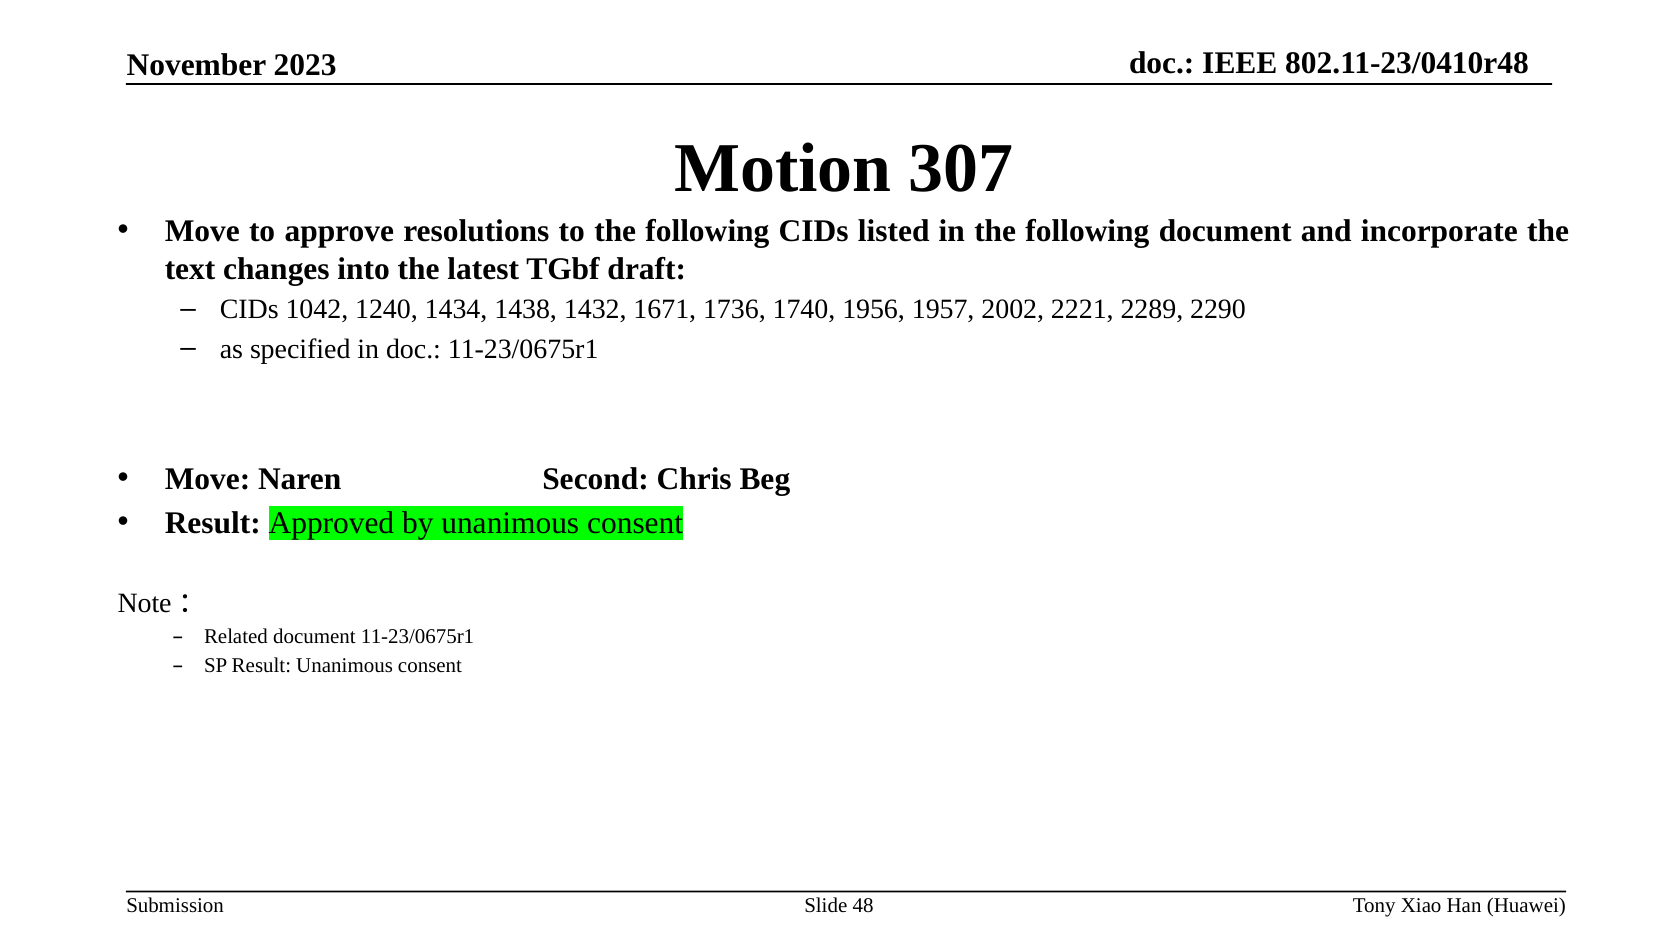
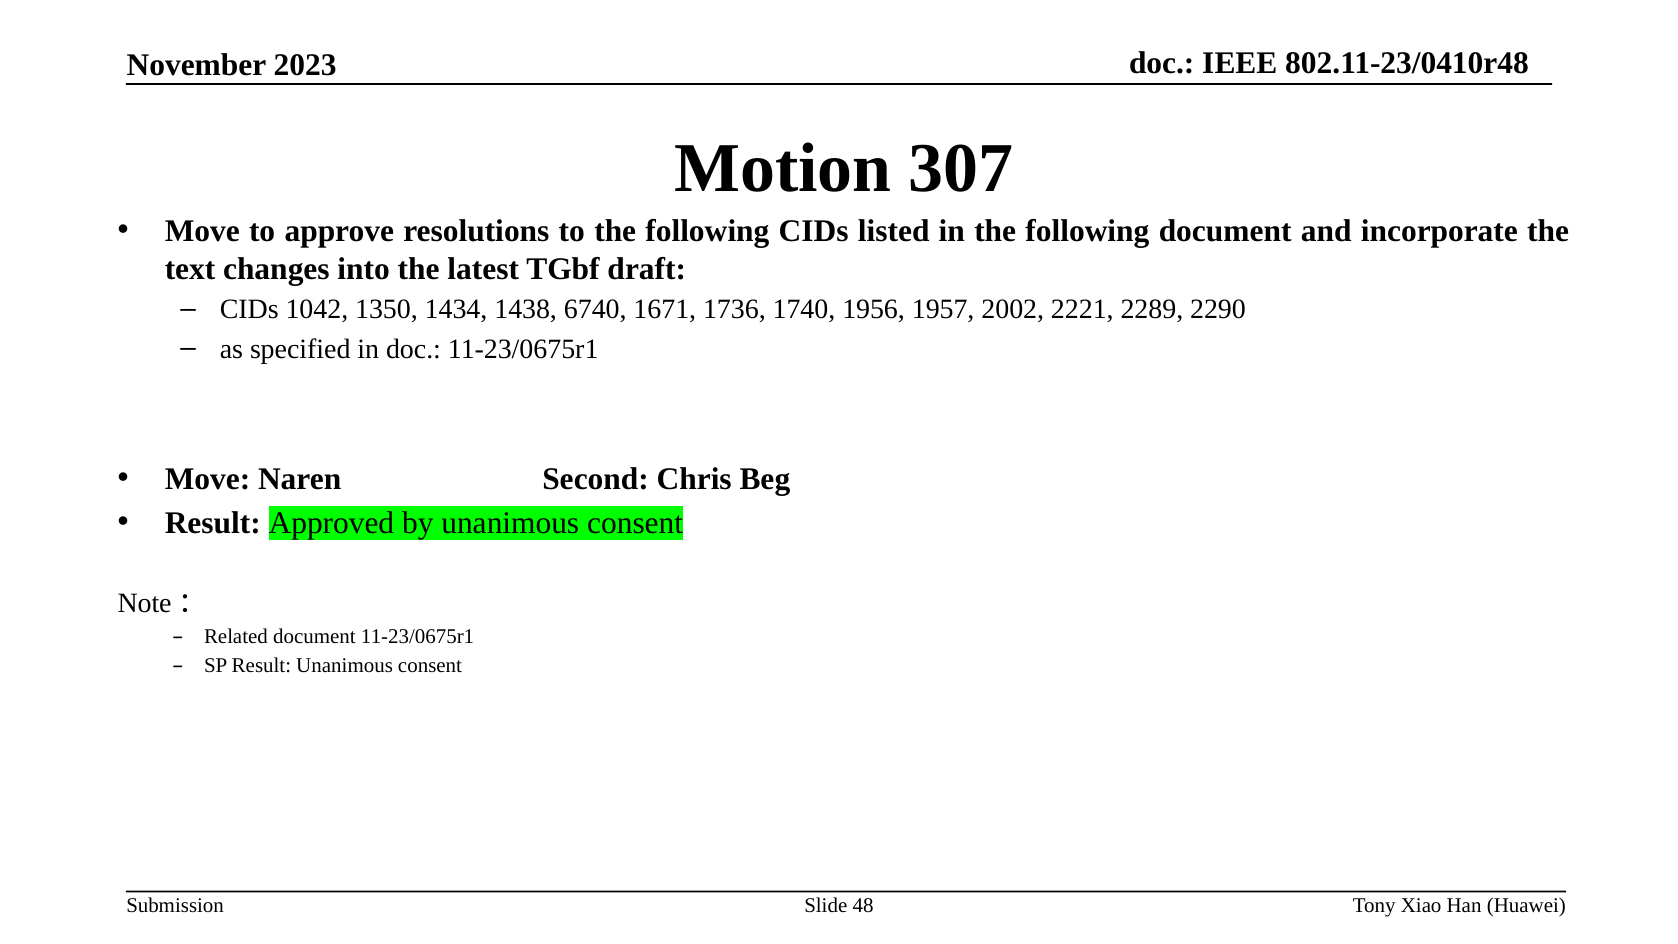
1240: 1240 -> 1350
1432: 1432 -> 6740
